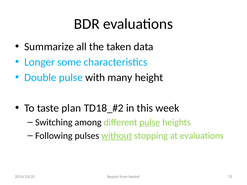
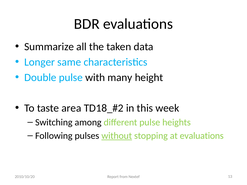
some: some -> same
plan: plan -> area
pulse at (150, 122) underline: present -> none
